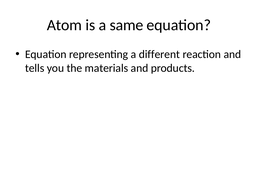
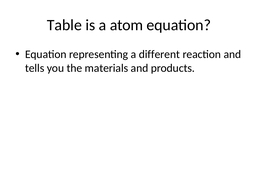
Atom: Atom -> Table
same: same -> atom
